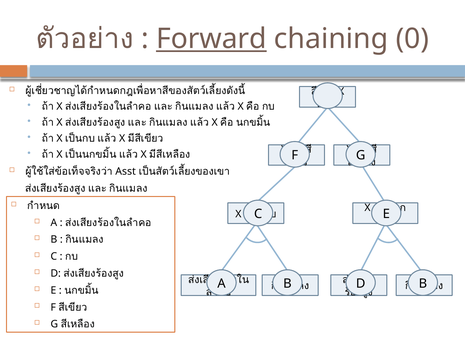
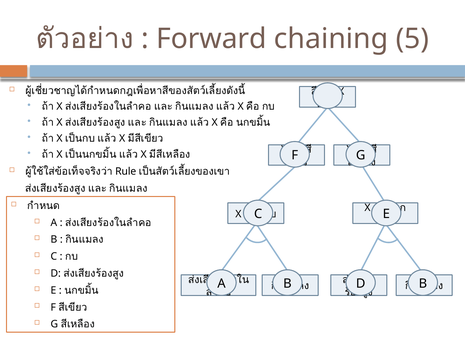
Forward underline: present -> none
0: 0 -> 5
Asst: Asst -> Rule
